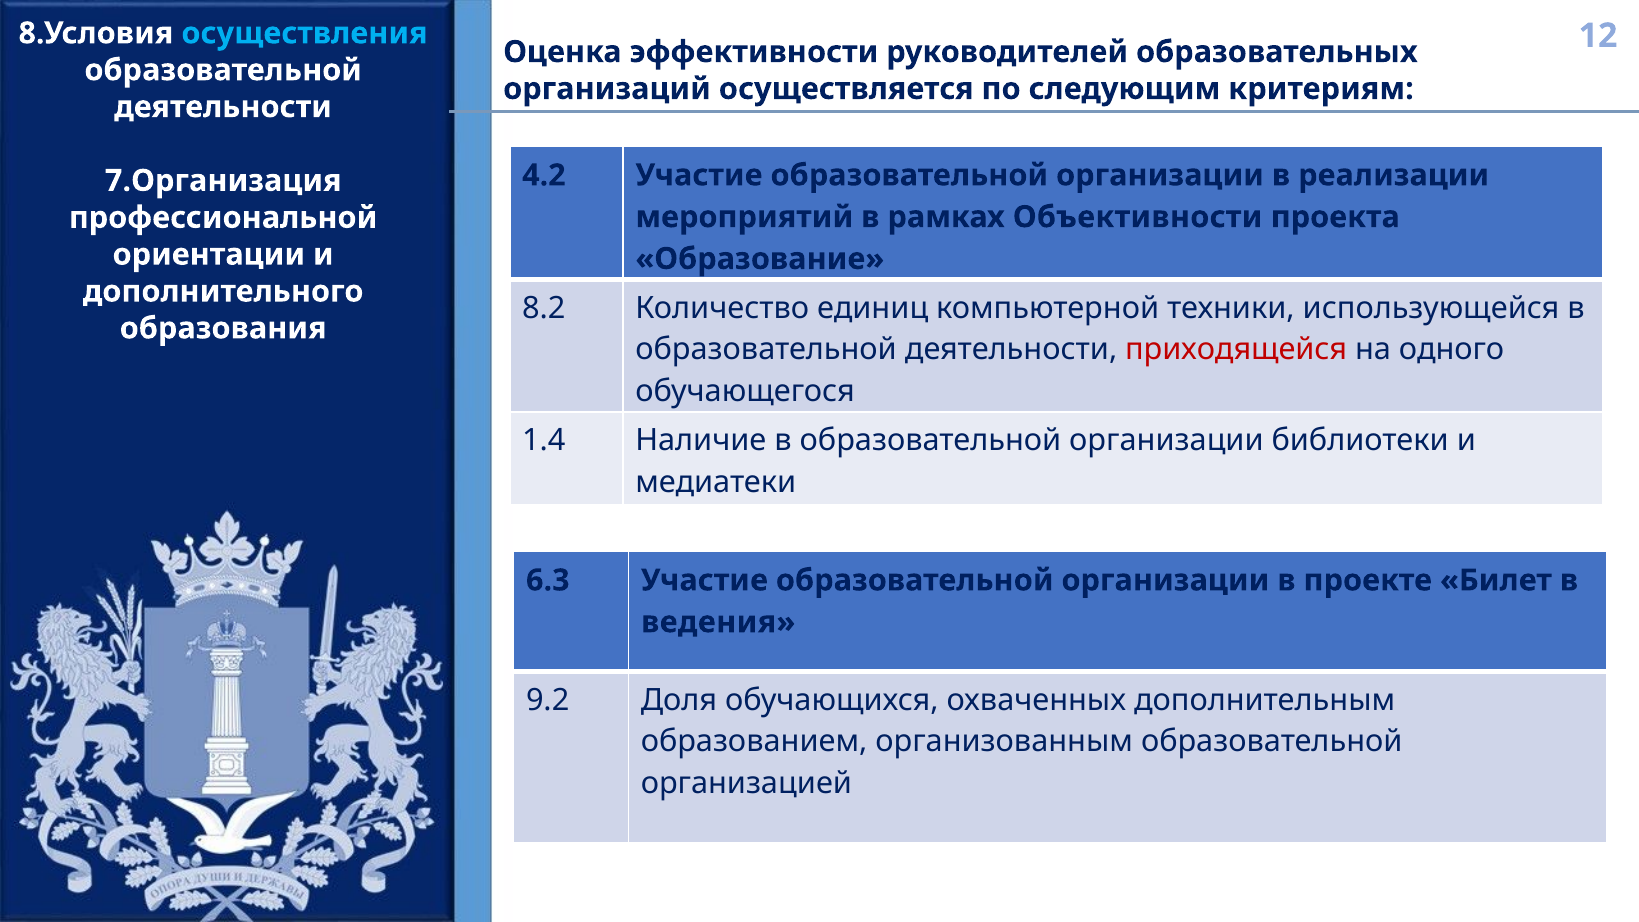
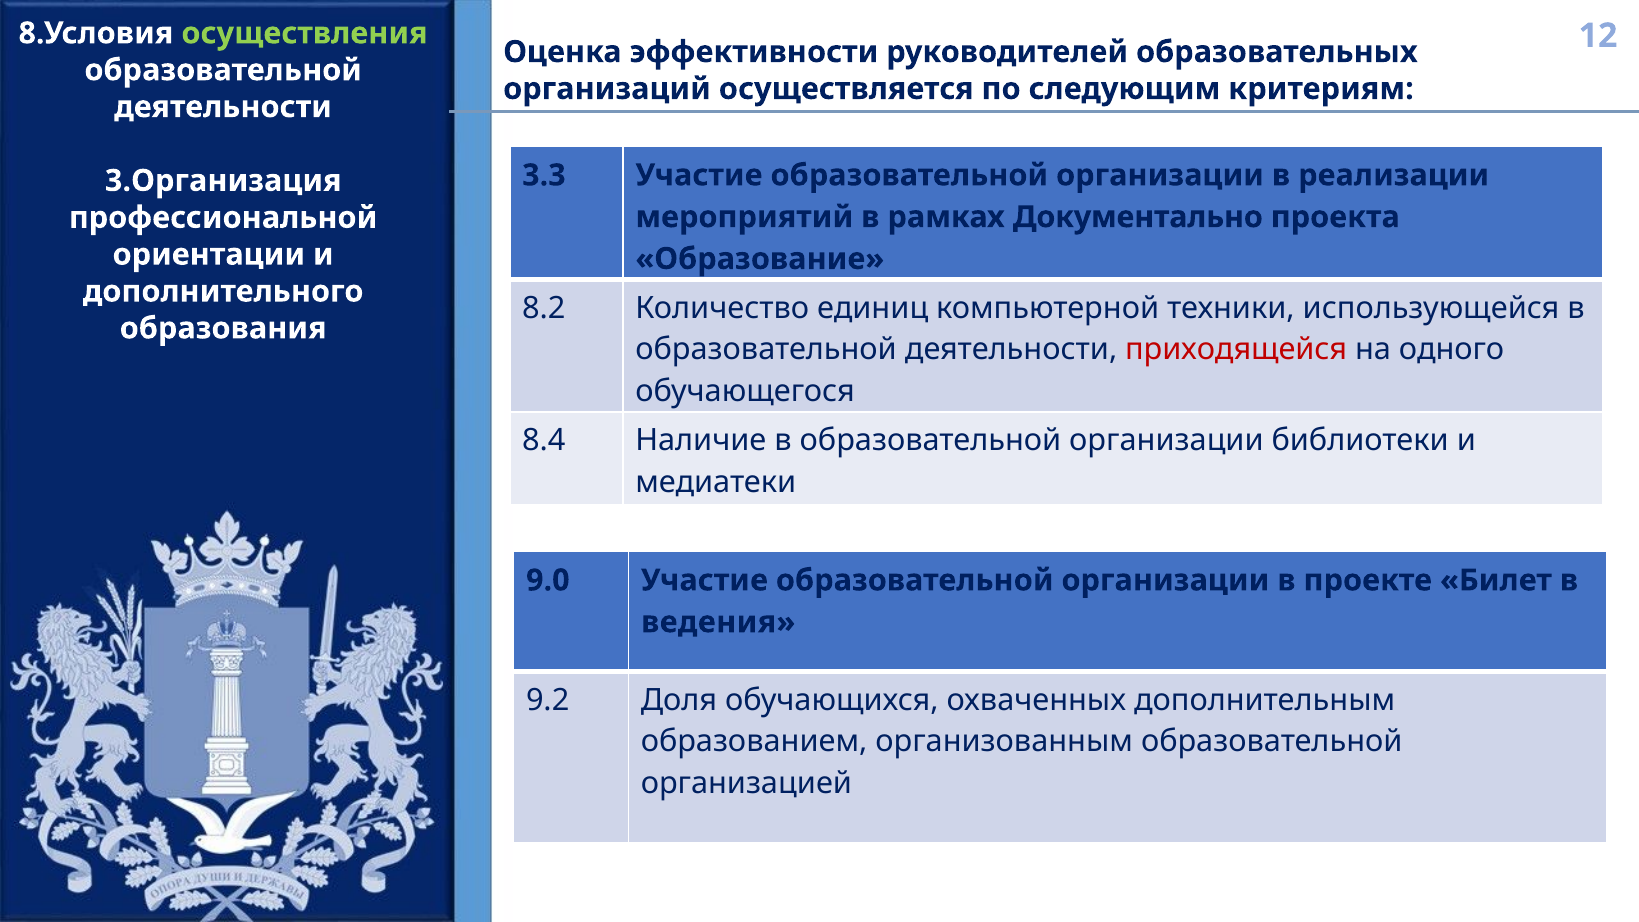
осуществления colour: light blue -> light green
4.2: 4.2 -> 3.3
7.Организация: 7.Организация -> 3.Организация
Объективности: Объективности -> Документально
1.4: 1.4 -> 8.4
6.3: 6.3 -> 9.0
